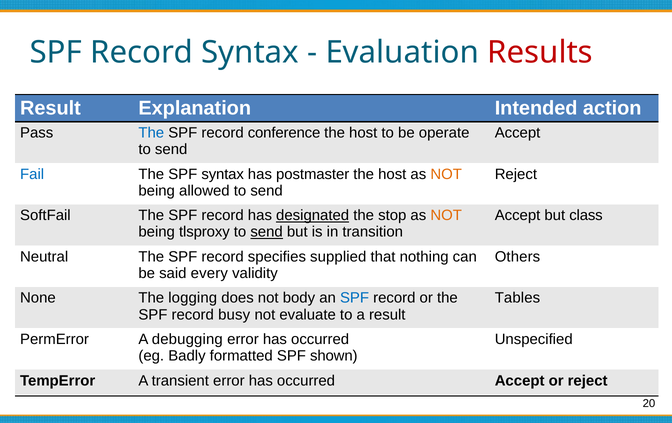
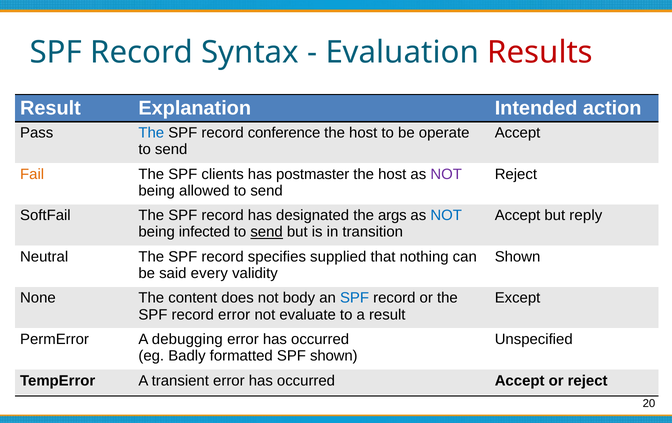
Fail colour: blue -> orange
SPF syntax: syntax -> clients
NOT at (446, 174) colour: orange -> purple
designated underline: present -> none
stop: stop -> args
NOT at (446, 216) colour: orange -> blue
class: class -> reply
tlsproxy: tlsproxy -> infected
Others at (517, 257): Others -> Shown
logging: logging -> content
Tables: Tables -> Except
record busy: busy -> error
